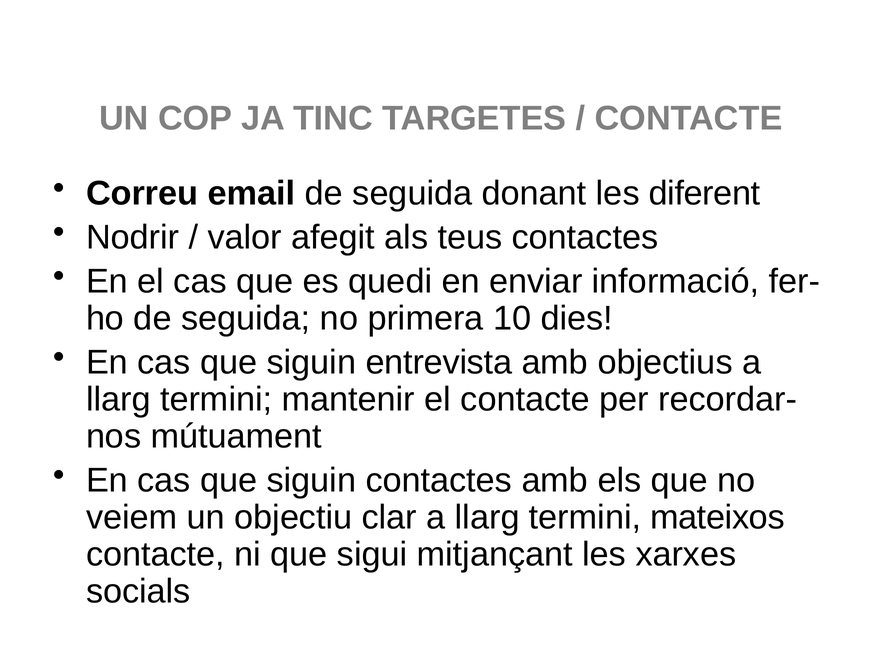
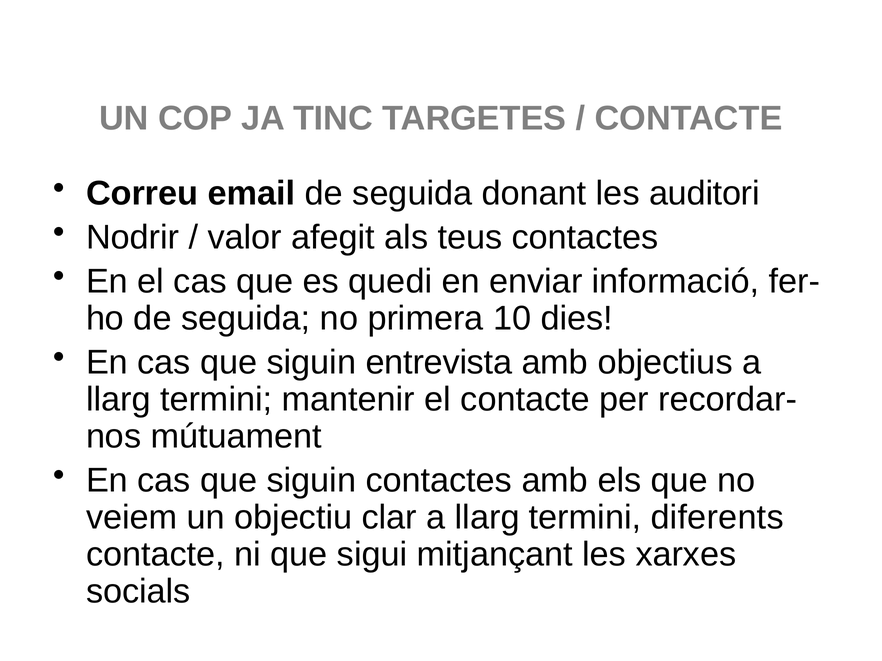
diferent: diferent -> auditori
mateixos: mateixos -> diferents
